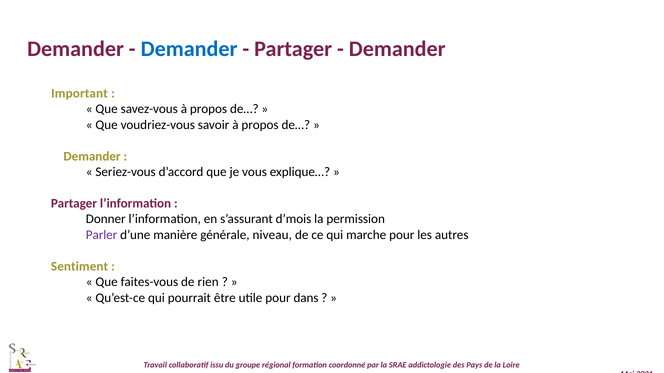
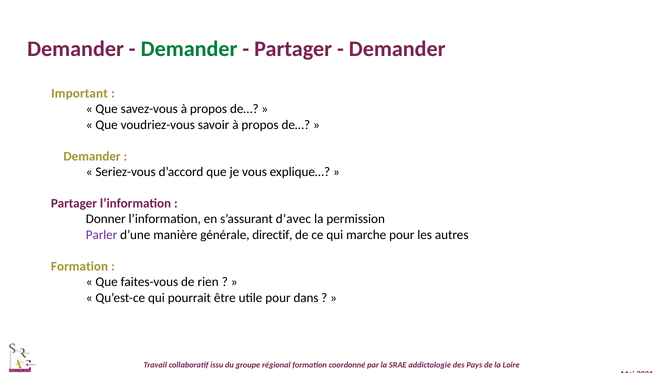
Demander at (189, 49) colour: blue -> green
d’mois: d’mois -> d’avec
niveau: niveau -> directif
Sentiment at (80, 267): Sentiment -> Formation
